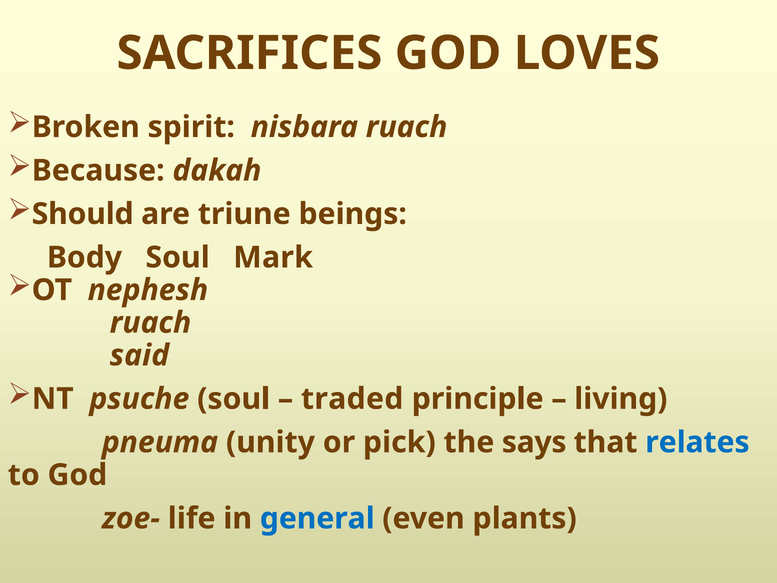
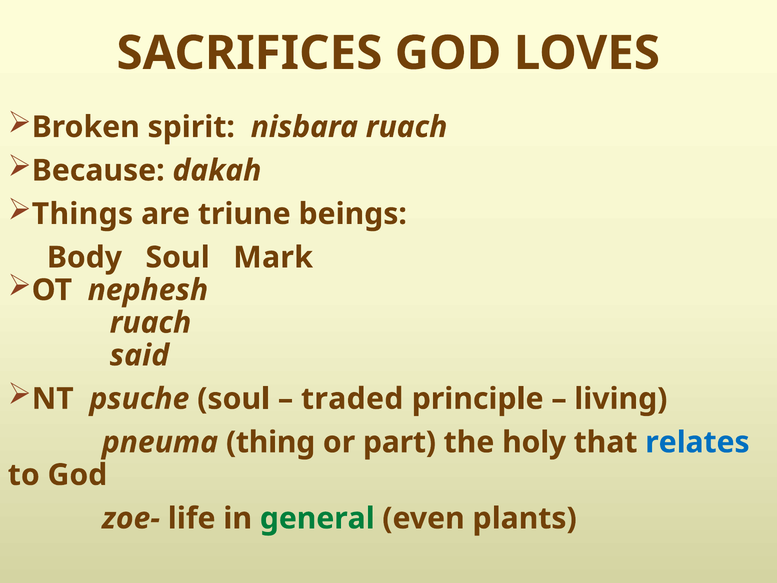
Should: Should -> Things
unity: unity -> thing
pick: pick -> part
says: says -> holy
general colour: blue -> green
